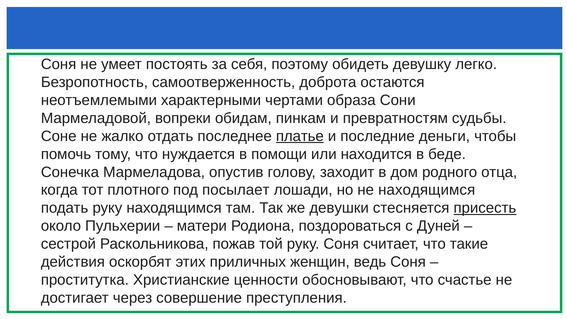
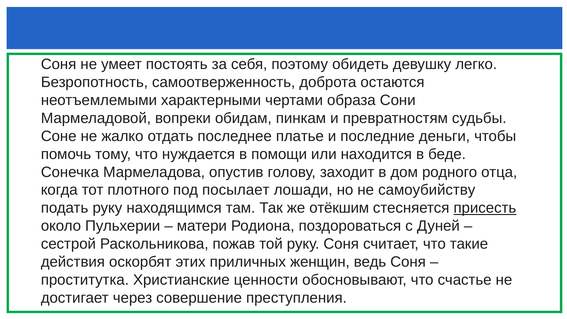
платье underline: present -> none
не находящимся: находящимся -> самоубийству
девушки: девушки -> отёкшим
